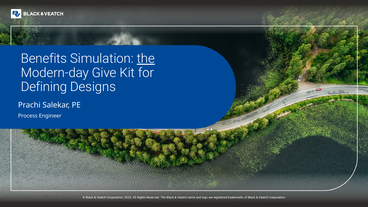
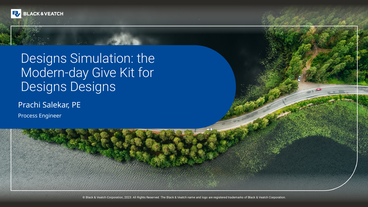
Benefits at (44, 59): Benefits -> Designs
the underline: present -> none
Defining at (44, 87): Defining -> Designs
